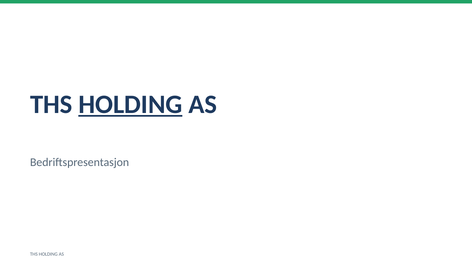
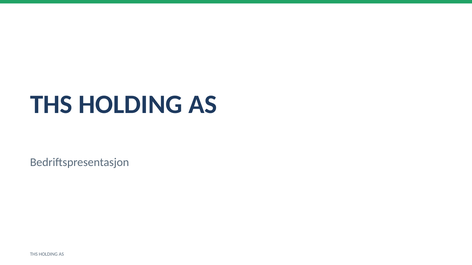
HOLDING at (130, 105) underline: present -> none
